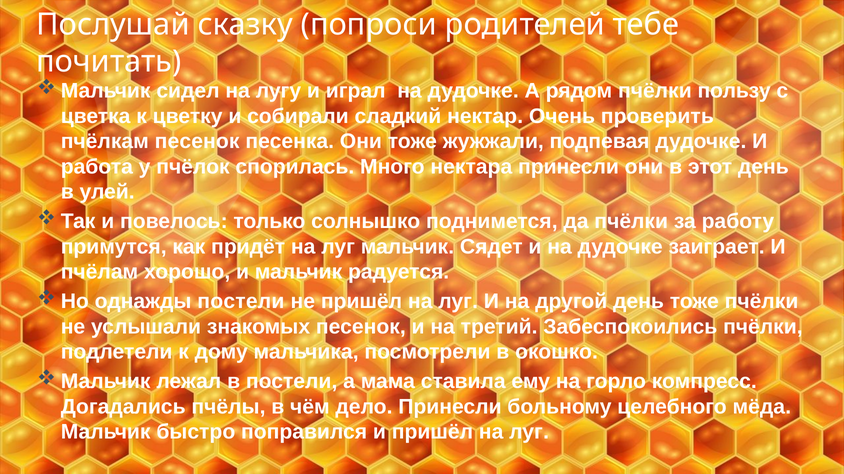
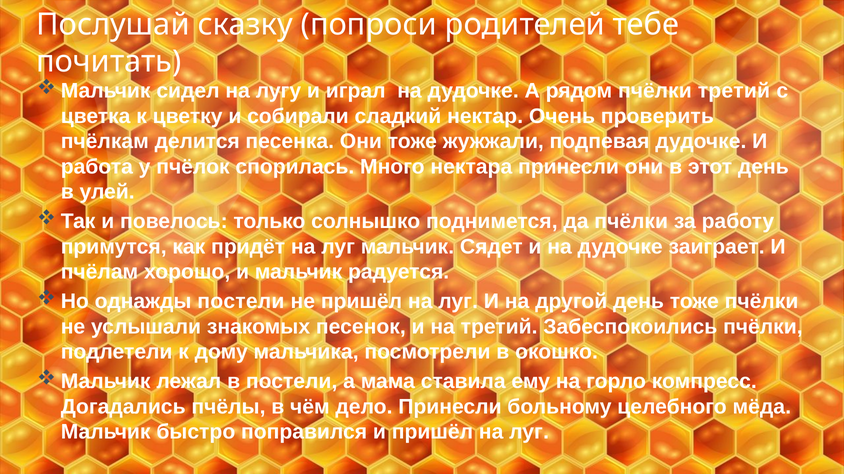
пчёлки пользу: пользу -> третий
пчёлкам песенок: песенок -> делится
